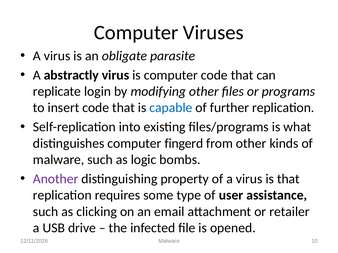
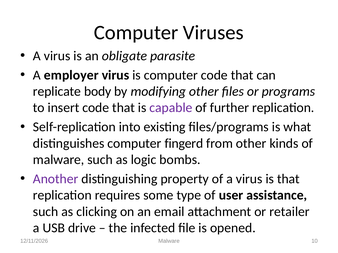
abstractly: abstractly -> employer
login: login -> body
capable colour: blue -> purple
